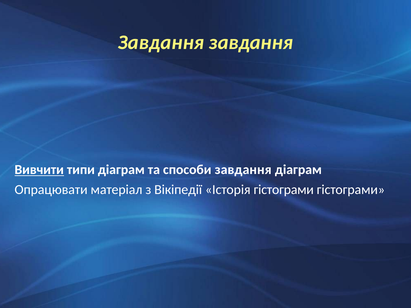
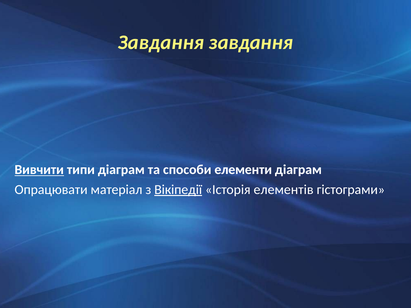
способи завдання: завдання -> елементи
Вікіпедії underline: none -> present
Історія гістограми: гістограми -> елементів
